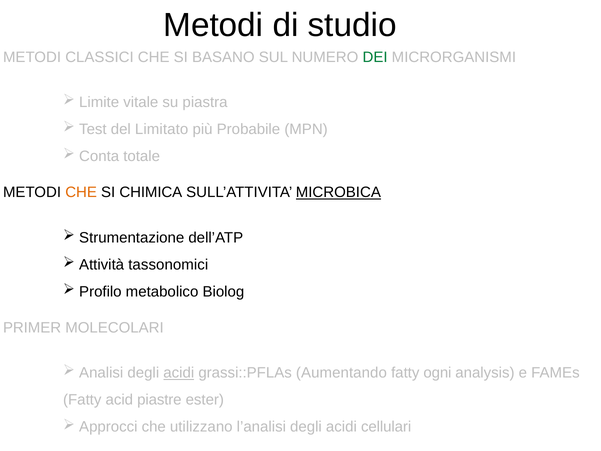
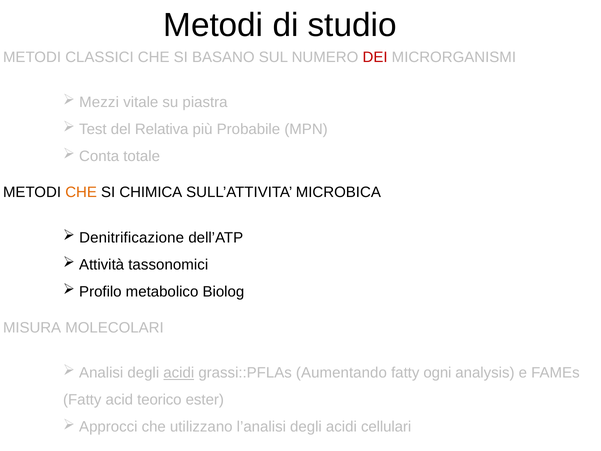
DEI colour: green -> red
Limite: Limite -> Mezzi
Limitato: Limitato -> Relativa
MICROBICA underline: present -> none
Strumentazione: Strumentazione -> Denitrificazione
PRIMER: PRIMER -> MISURA
piastre: piastre -> teorico
